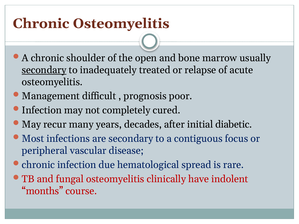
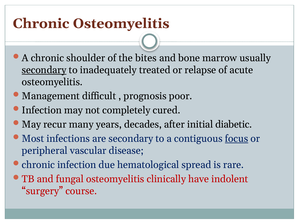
open: open -> bites
focus underline: none -> present
months: months -> surgery
